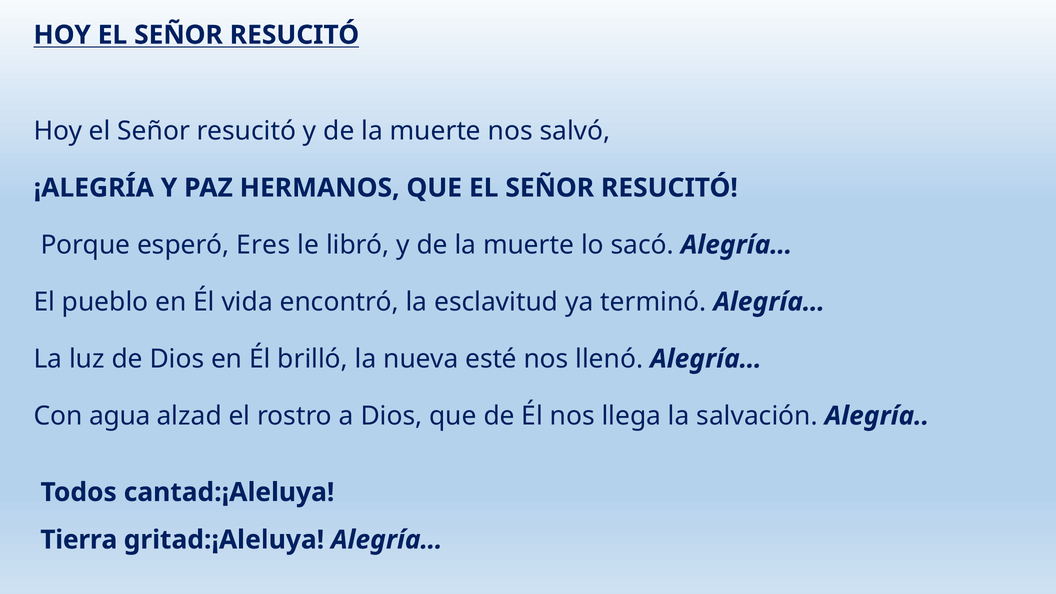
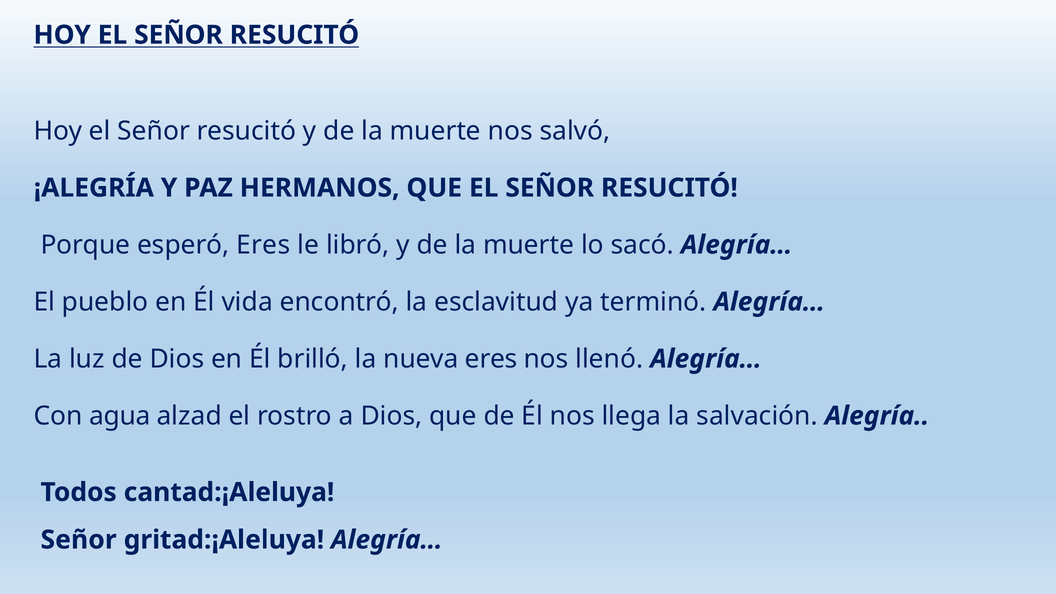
nueva esté: esté -> eres
Tierra at (79, 540): Tierra -> Señor
